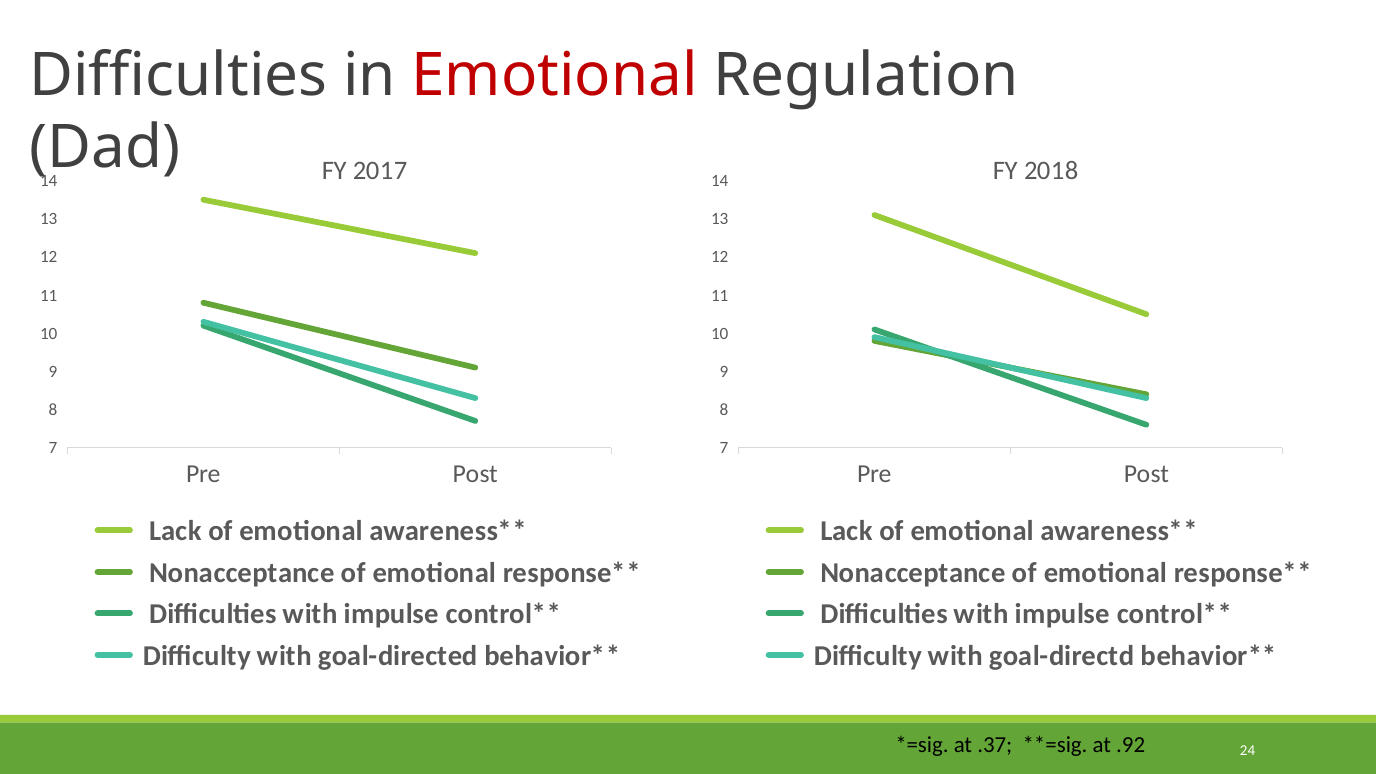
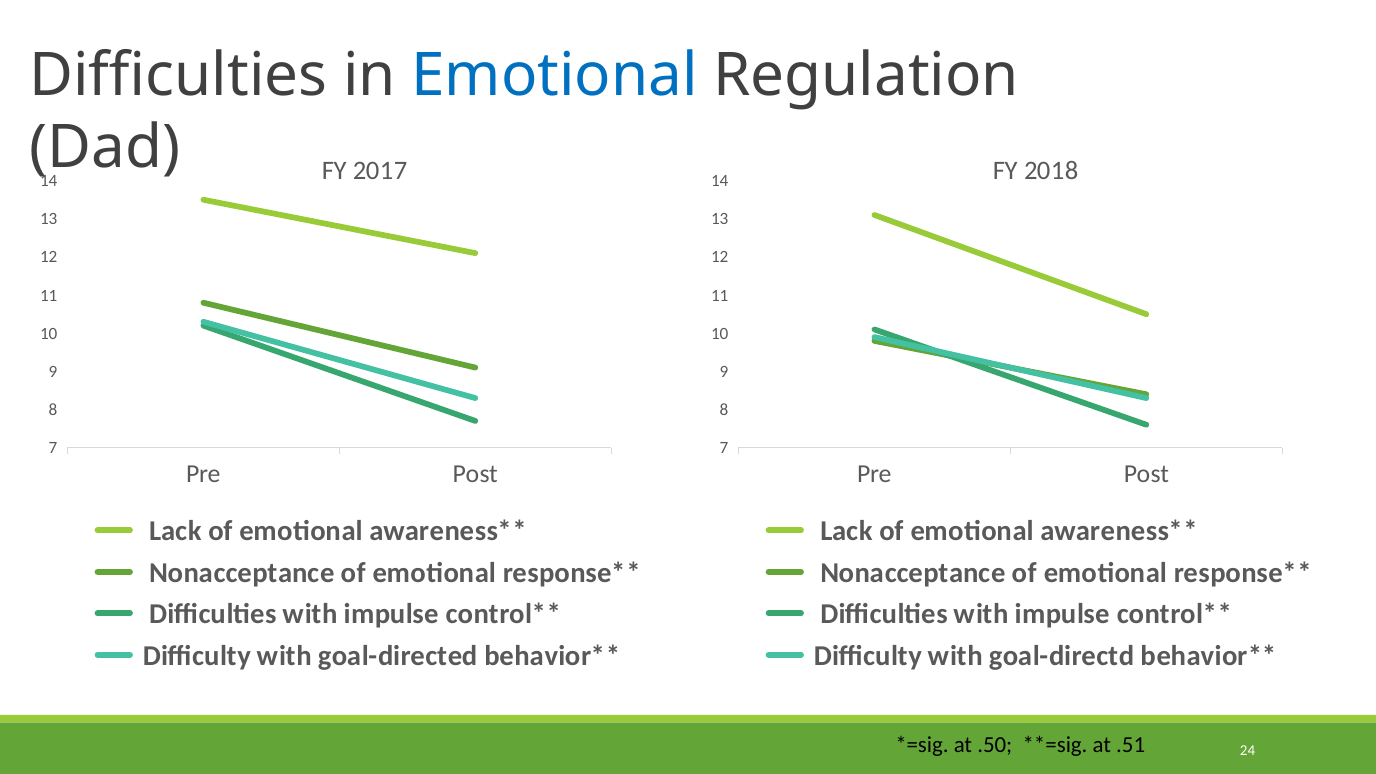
Emotional at (555, 76) colour: red -> blue
.37: .37 -> .50
.92: .92 -> .51
